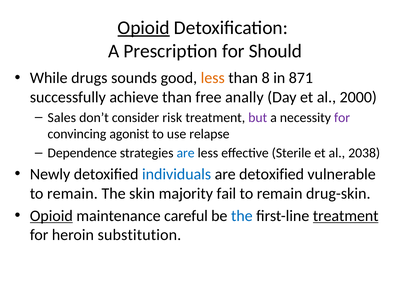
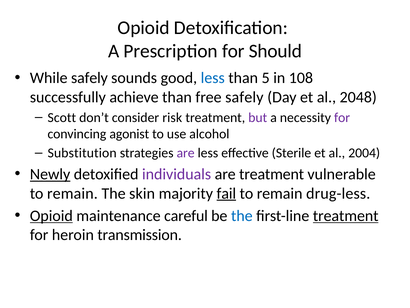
Opioid at (144, 28) underline: present -> none
While drugs: drugs -> safely
less at (213, 78) colour: orange -> blue
8: 8 -> 5
871: 871 -> 108
free anally: anally -> safely
2000: 2000 -> 2048
Sales: Sales -> Scott
relapse: relapse -> alcohol
Dependence: Dependence -> Substitution
are at (186, 153) colour: blue -> purple
2038: 2038 -> 2004
Newly underline: none -> present
individuals colour: blue -> purple
are detoxified: detoxified -> treatment
fail underline: none -> present
drug-skin: drug-skin -> drug-less
substitution: substitution -> transmission
